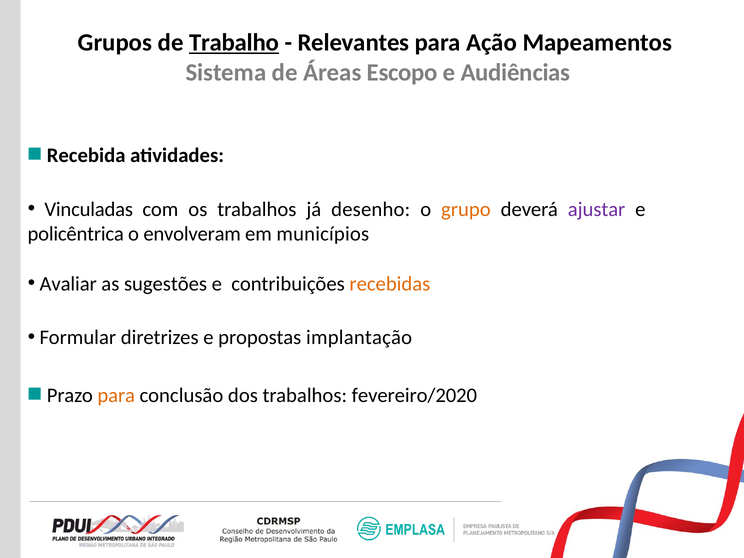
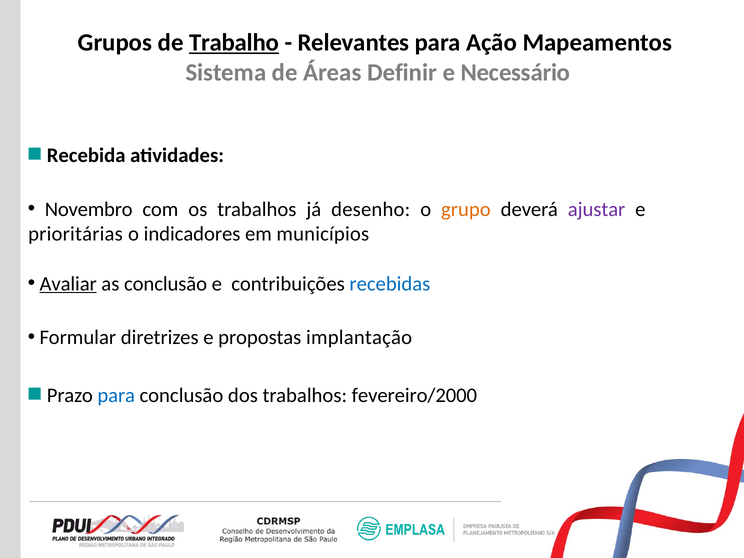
Escopo: Escopo -> Definir
Audiências: Audiências -> Necessário
Vinculadas: Vinculadas -> Novembro
policêntrica: policêntrica -> prioritárias
envolveram: envolveram -> indicadores
Avaliar underline: none -> present
as sugestões: sugestões -> conclusão
recebidas colour: orange -> blue
para at (116, 395) colour: orange -> blue
fevereiro/2020: fevereiro/2020 -> fevereiro/2000
